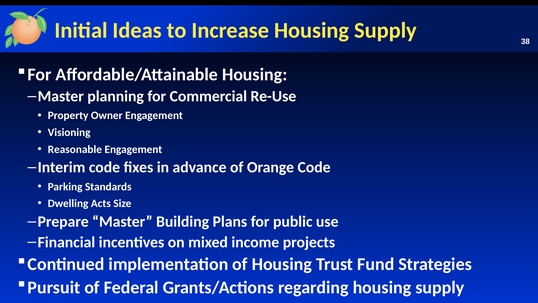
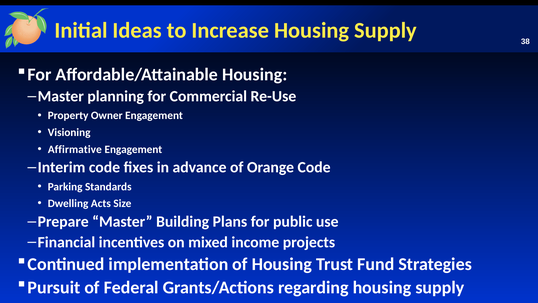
Reasonable: Reasonable -> Affirmative
